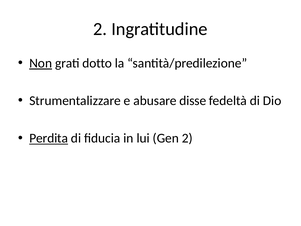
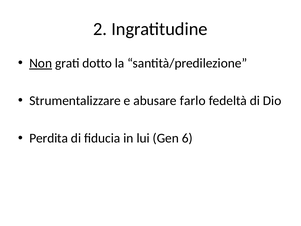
disse: disse -> farlo
Perdita underline: present -> none
Gen 2: 2 -> 6
